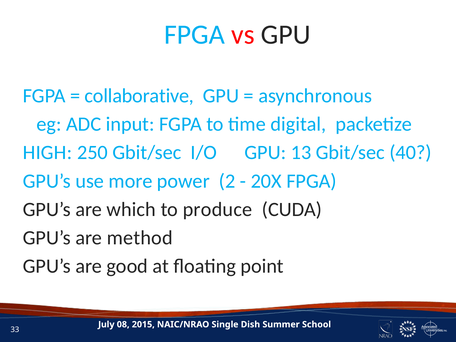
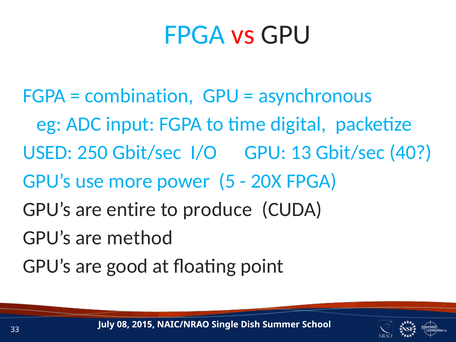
collaborative: collaborative -> combination
HIGH: HIGH -> USED
2: 2 -> 5
which: which -> entire
